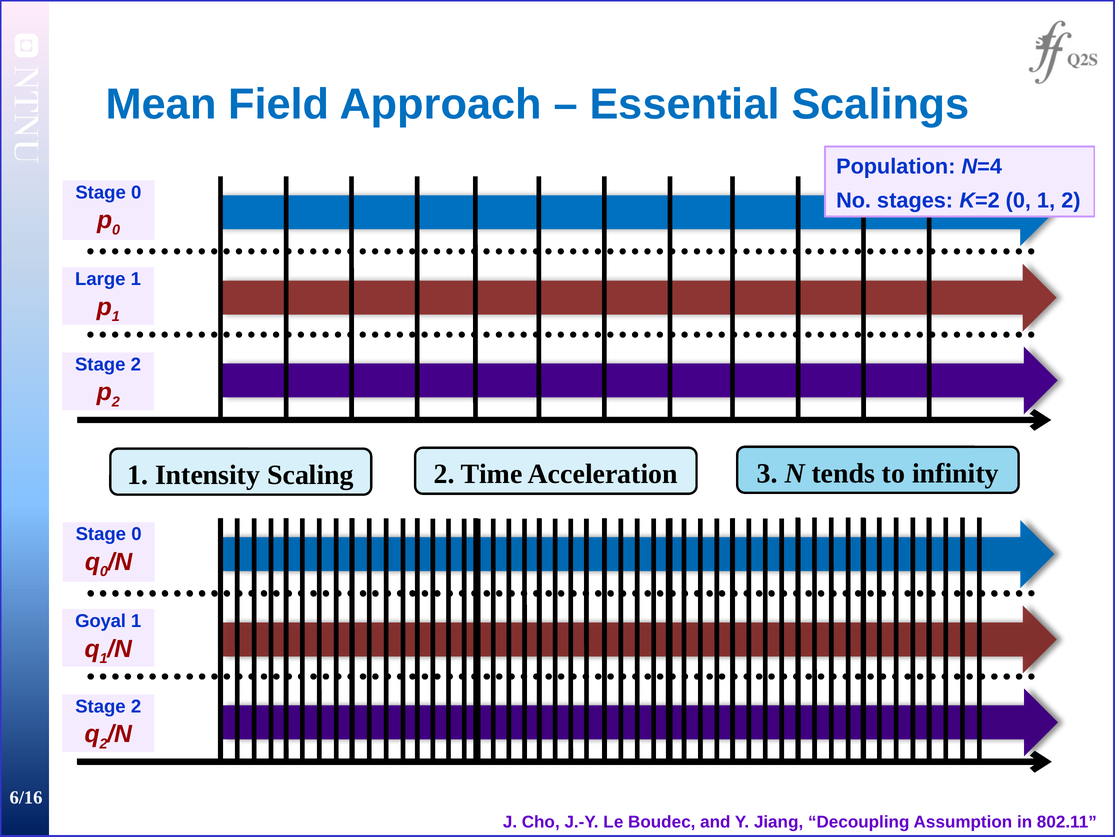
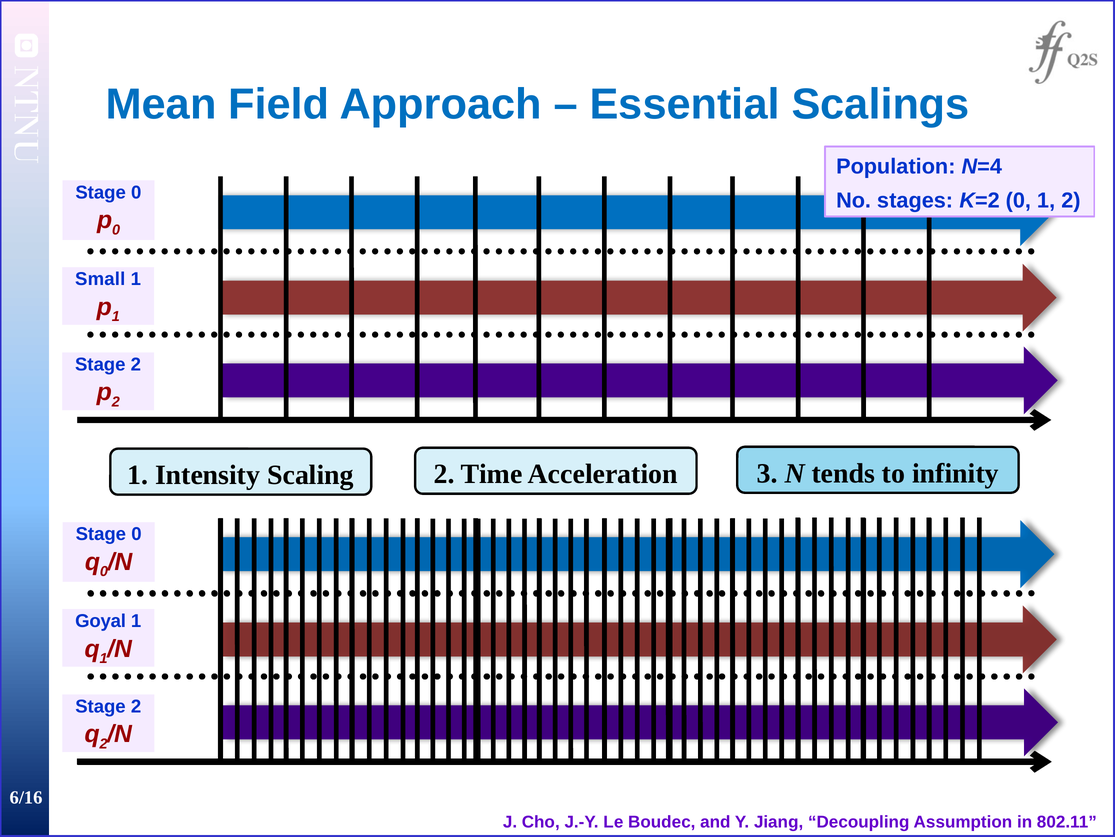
Large: Large -> Small
